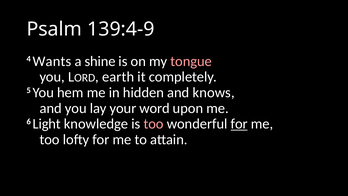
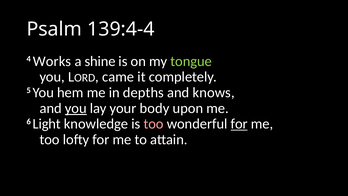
139:4-9: 139:4-9 -> 139:4-4
Wants: Wants -> Works
tongue colour: pink -> light green
earth: earth -> came
hidden: hidden -> depths
you at (76, 108) underline: none -> present
word: word -> body
